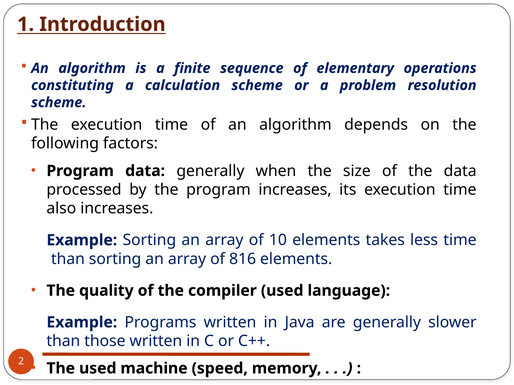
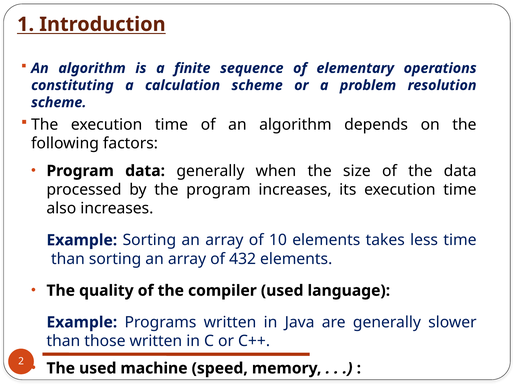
816: 816 -> 432
